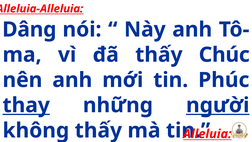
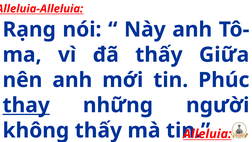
Dâng: Dâng -> Rạng
Chúc: Chúc -> Giữa
người underline: present -> none
